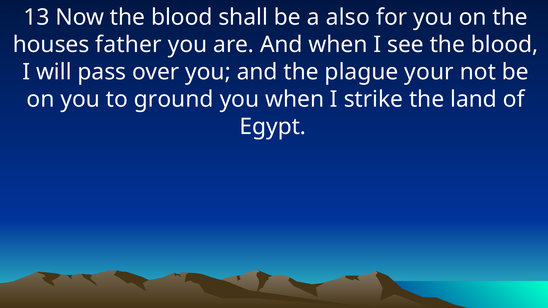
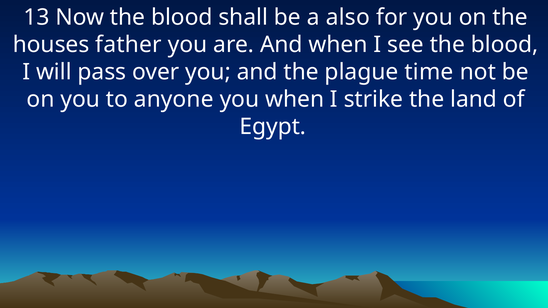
your: your -> time
ground: ground -> anyone
